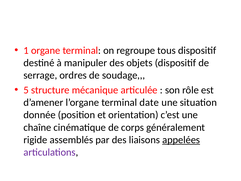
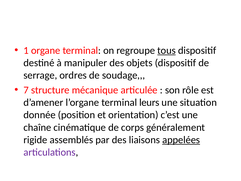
tous underline: none -> present
5: 5 -> 7
date: date -> leurs
